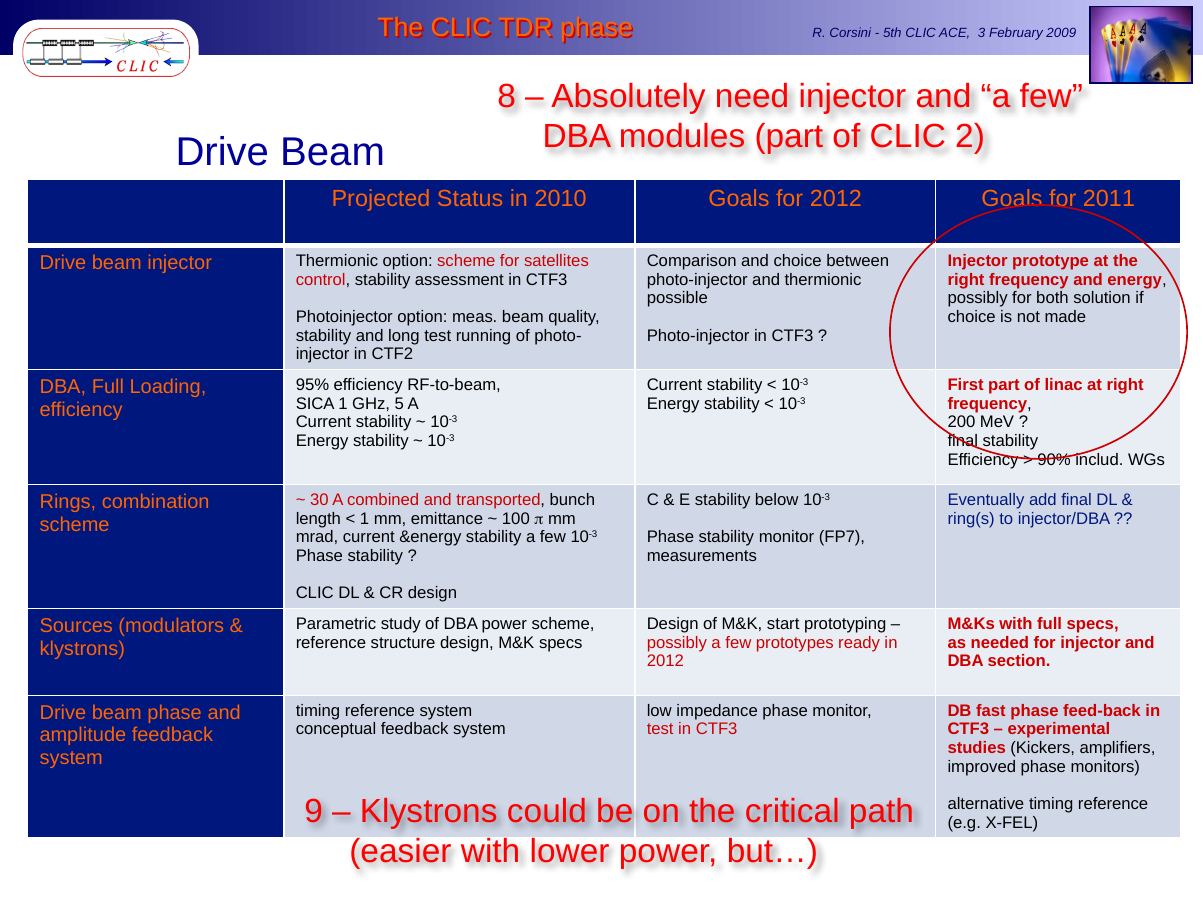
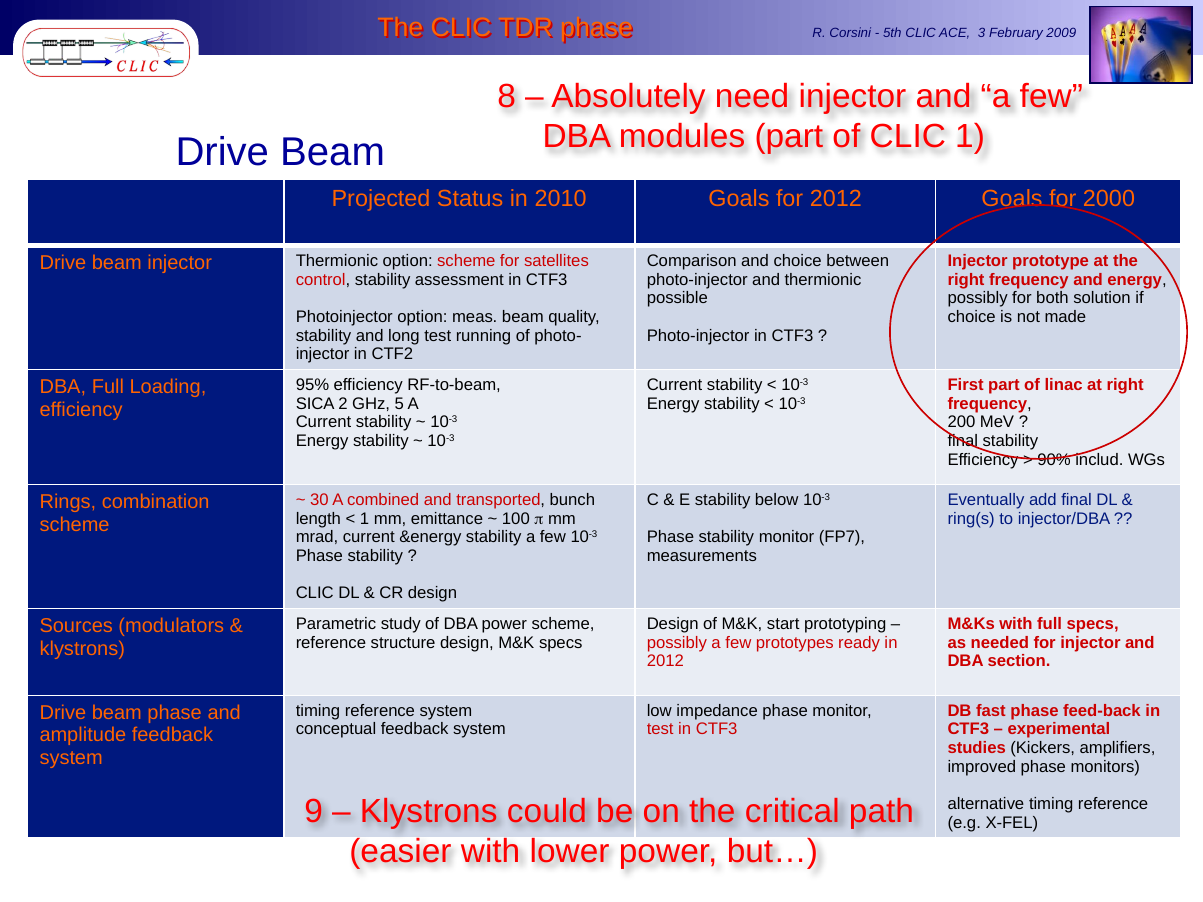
CLIC 2: 2 -> 1
2011: 2011 -> 2000
SICA 1: 1 -> 2
